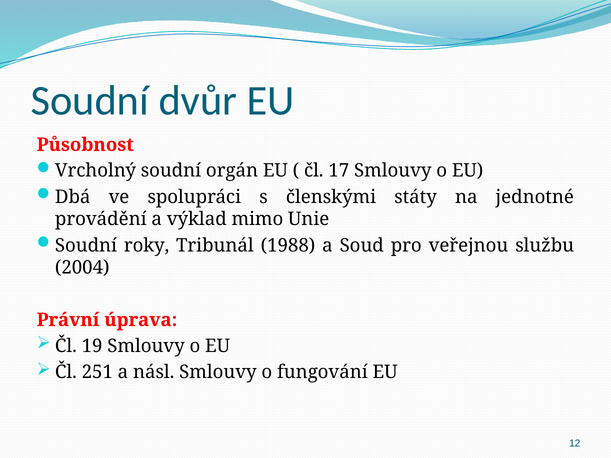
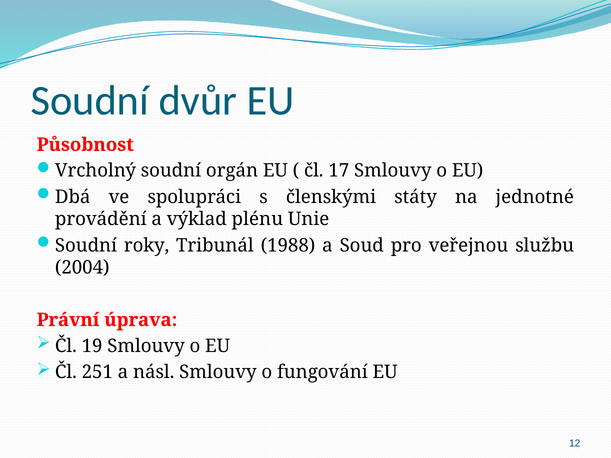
mimo: mimo -> plénu
